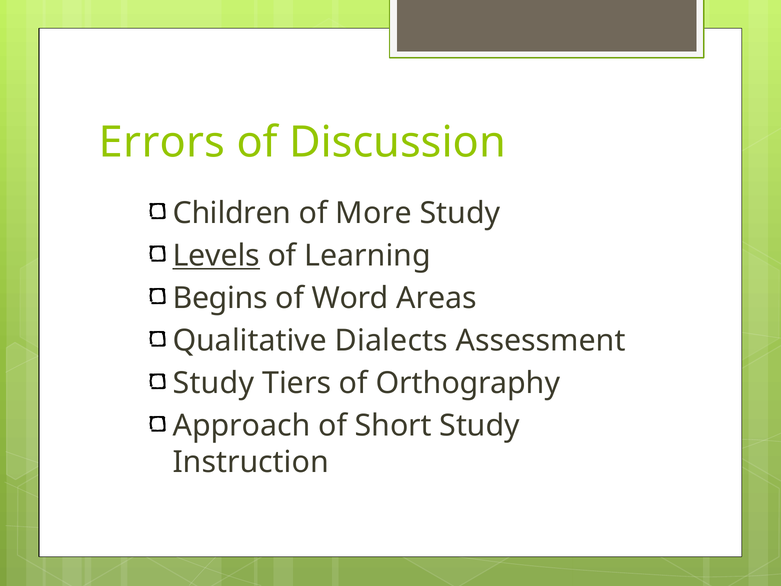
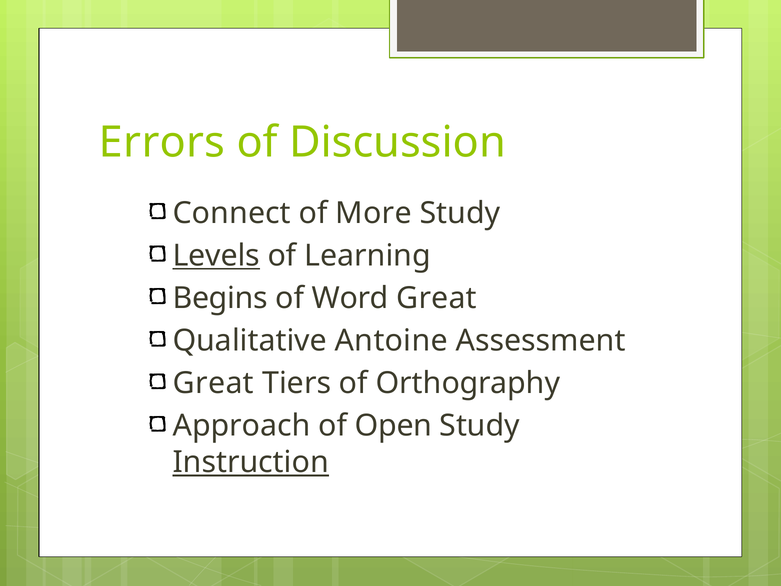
Children: Children -> Connect
Word Areas: Areas -> Great
Dialects: Dialects -> Antoine
Study at (213, 383): Study -> Great
Short: Short -> Open
Instruction underline: none -> present
